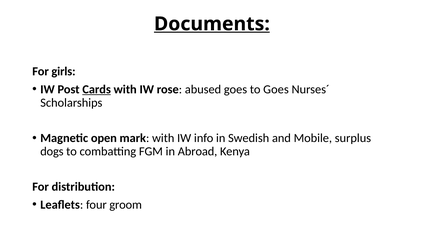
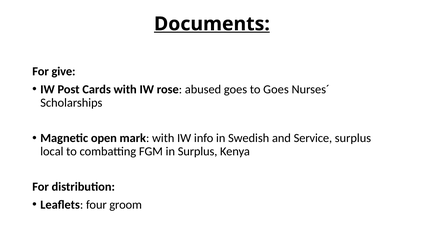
girls: girls -> give
Cards underline: present -> none
Mobile: Mobile -> Service
dogs: dogs -> local
in Abroad: Abroad -> Surplus
